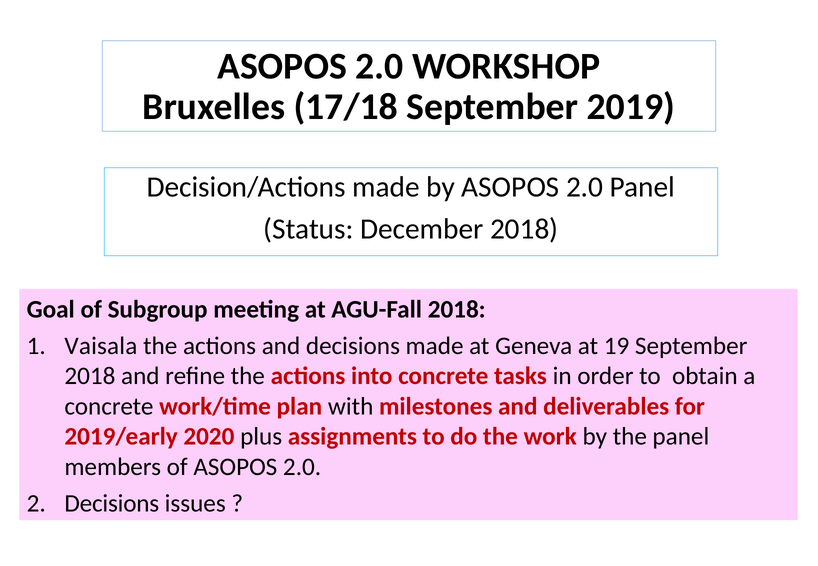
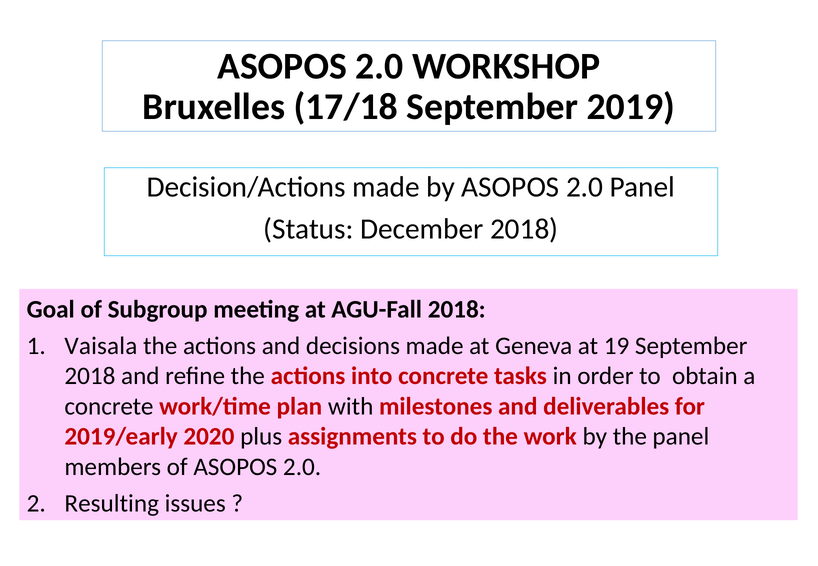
Decisions at (112, 504): Decisions -> Resulting
